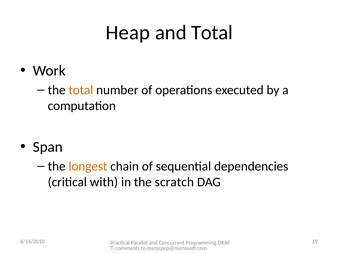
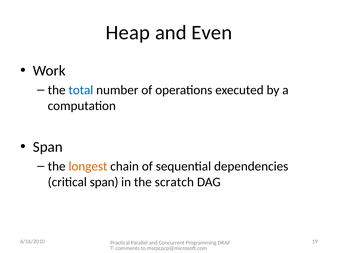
and Total: Total -> Even
total at (81, 90) colour: orange -> blue
critical with: with -> span
